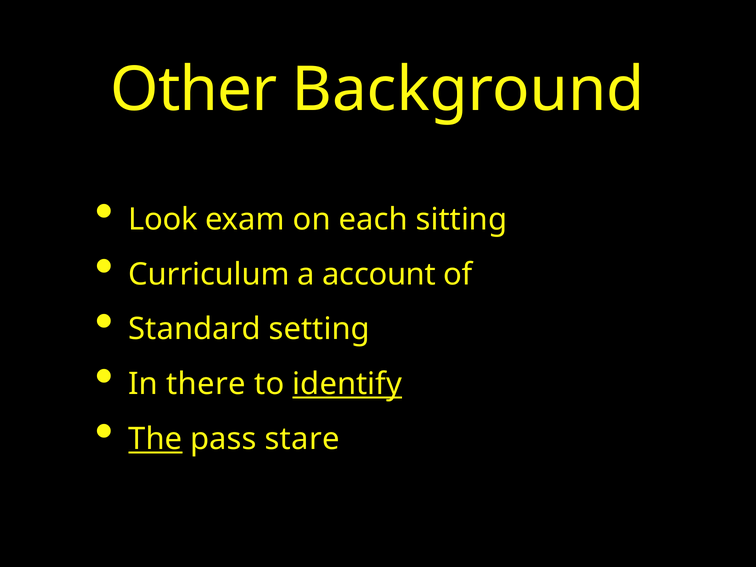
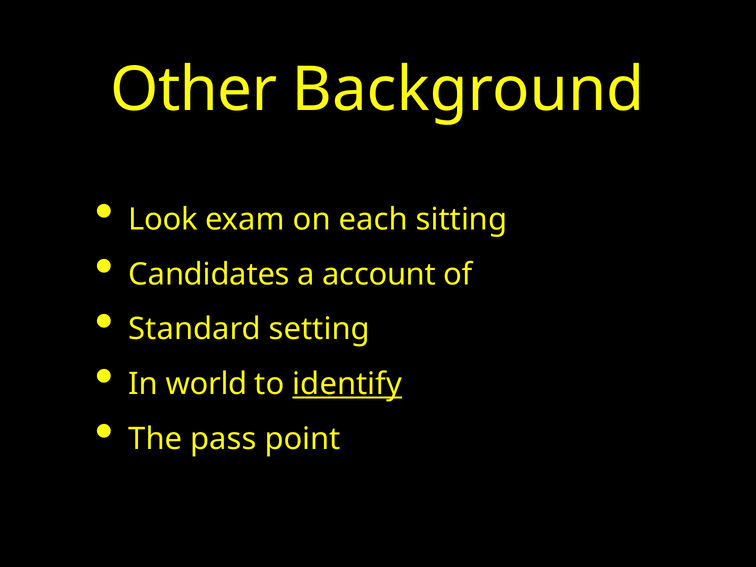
Curriculum: Curriculum -> Candidates
there: there -> world
The underline: present -> none
stare: stare -> point
